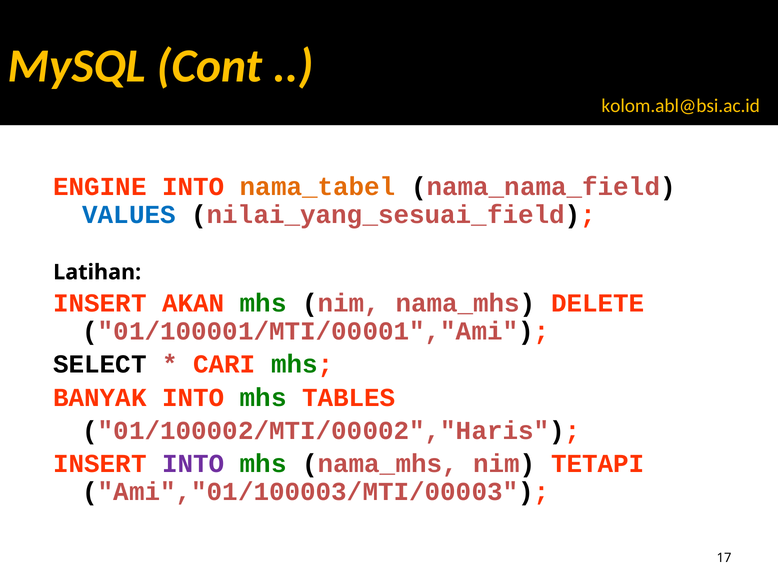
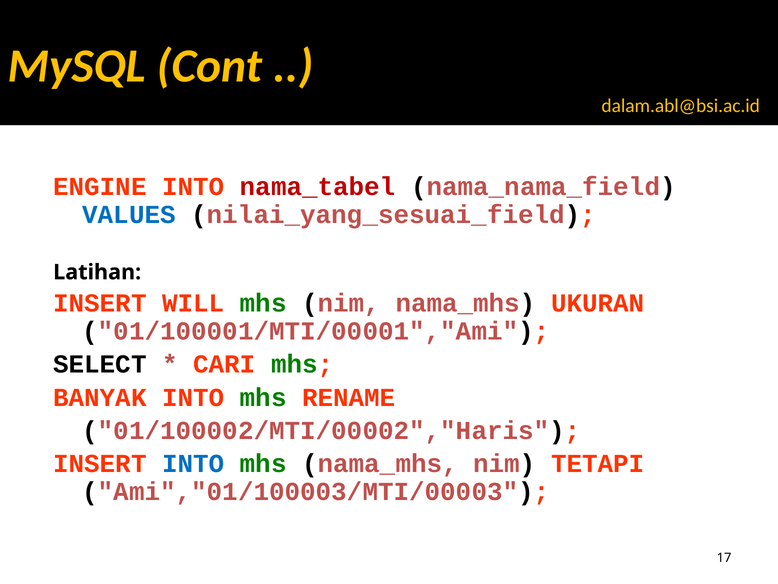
kolom.abl@bsi.ac.id: kolom.abl@bsi.ac.id -> dalam.abl@bsi.ac.id
nama_tabel colour: orange -> red
AKAN: AKAN -> WILL
DELETE: DELETE -> UKURAN
TABLES: TABLES -> RENAME
INTO at (193, 463) colour: purple -> blue
